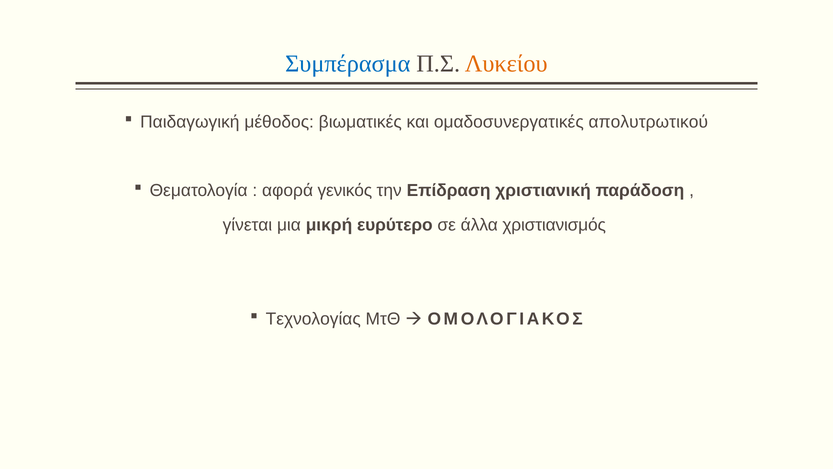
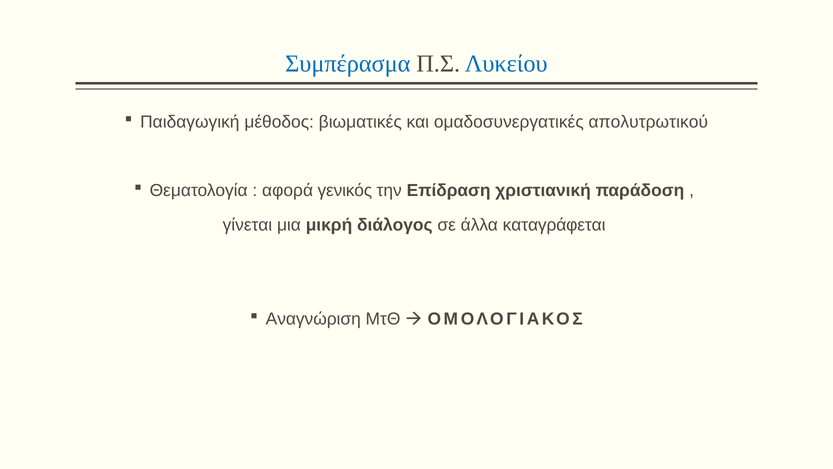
Λυκείου colour: orange -> blue
ευρύτερο: ευρύτερο -> διάλογος
χριστιανισμός: χριστιανισμός -> καταγράφεται
Τεχνολογίας: Τεχνολογίας -> Αναγνώριση
